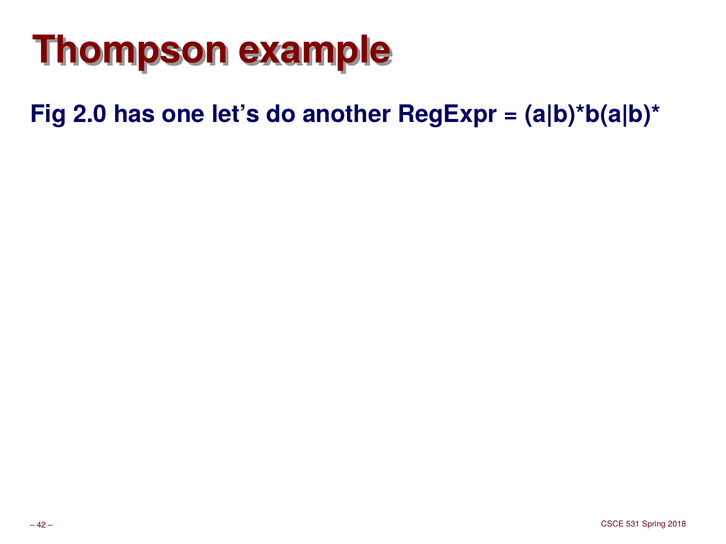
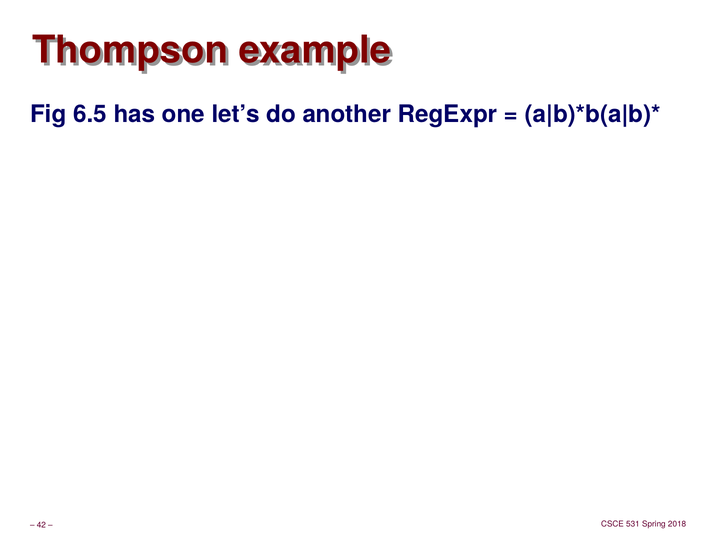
2.0: 2.0 -> 6.5
